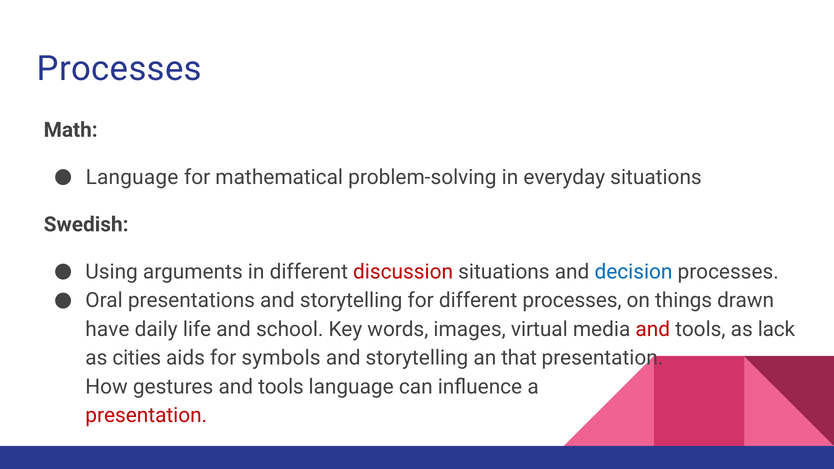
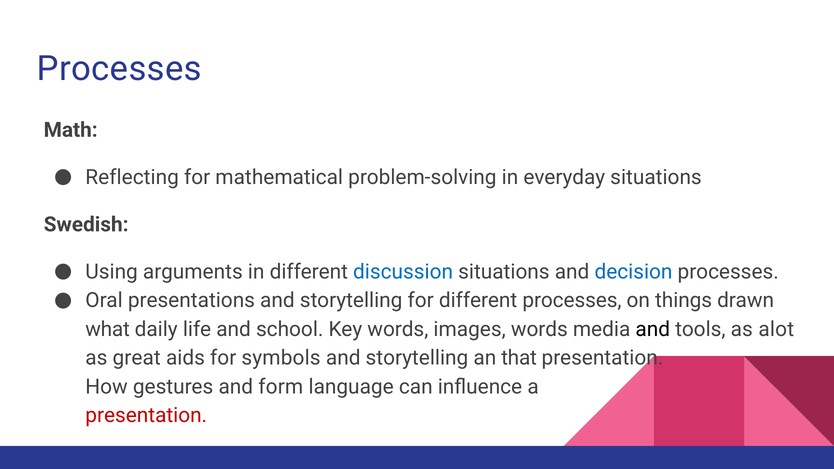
Language at (132, 177): Language -> Reflecting
discussion colour: red -> blue
have: have -> what
images virtual: virtual -> words
and at (653, 329) colour: red -> black
lack: lack -> alot
cities: cities -> great
gestures and tools: tools -> form
